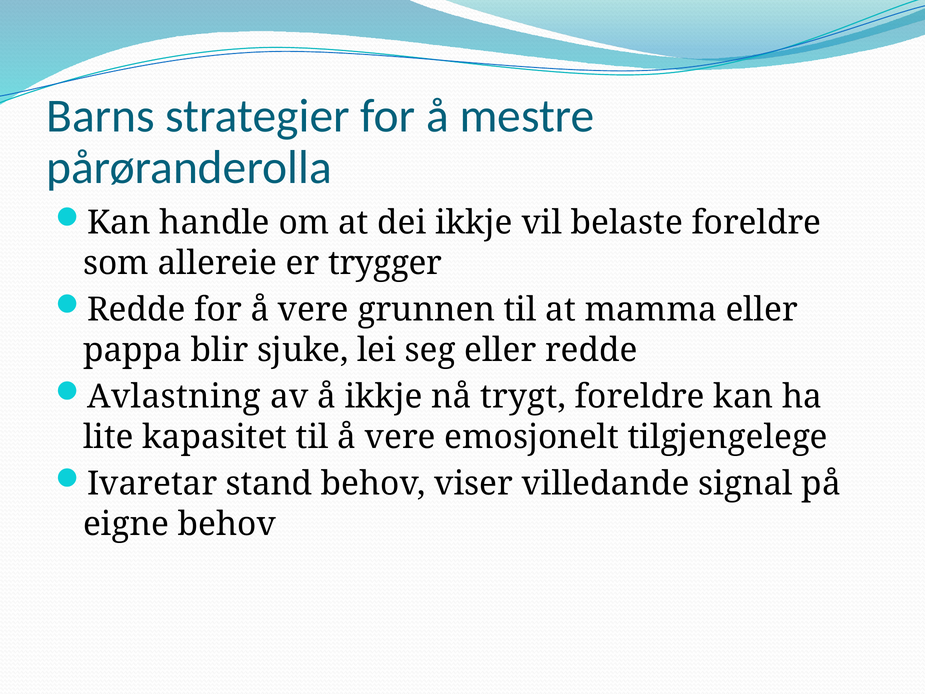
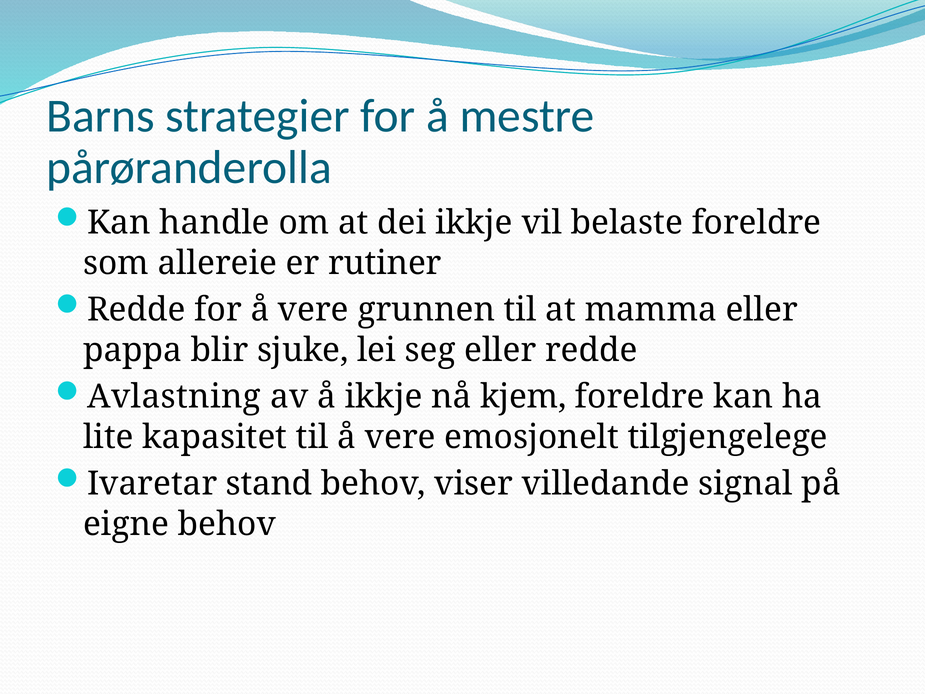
trygger: trygger -> rutiner
trygt: trygt -> kjem
